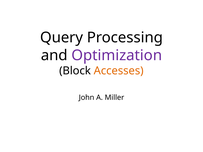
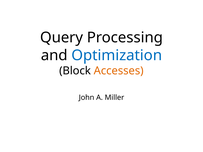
Optimization colour: purple -> blue
